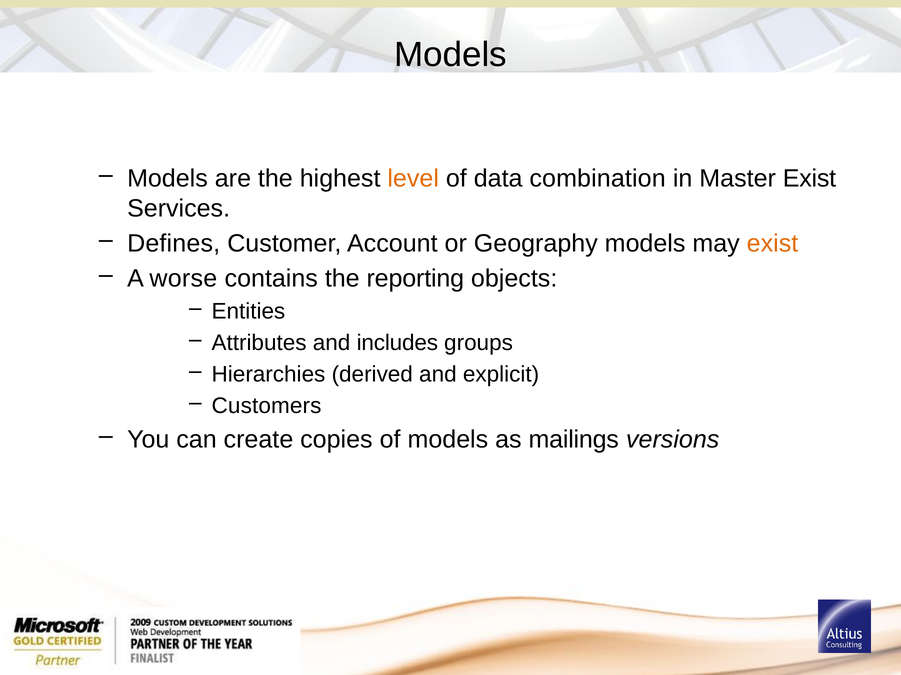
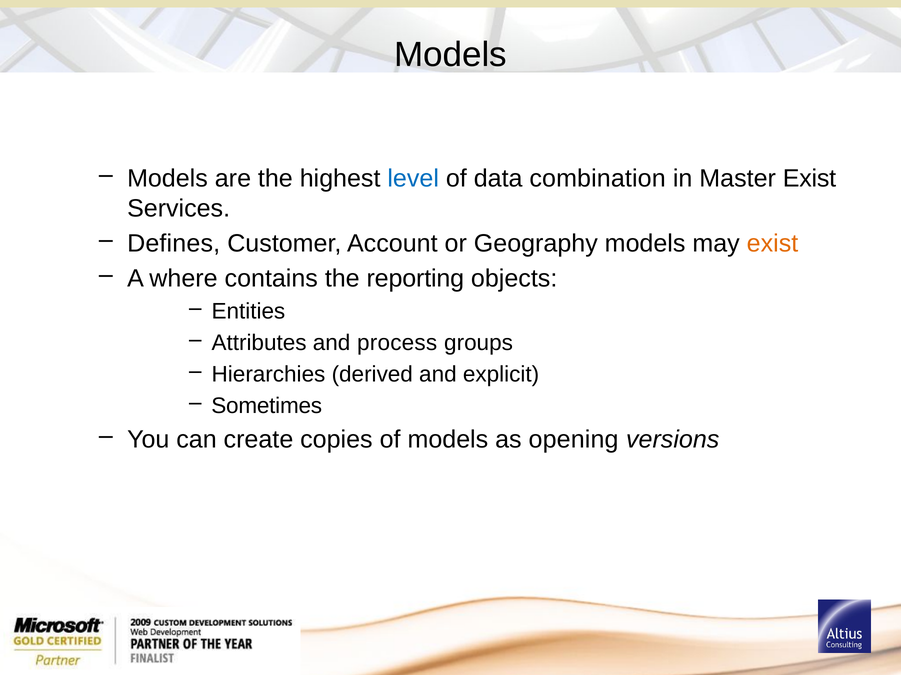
level colour: orange -> blue
worse: worse -> where
includes: includes -> process
Customers: Customers -> Sometimes
mailings: mailings -> opening
